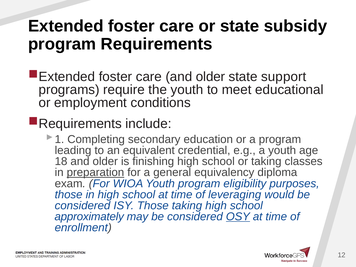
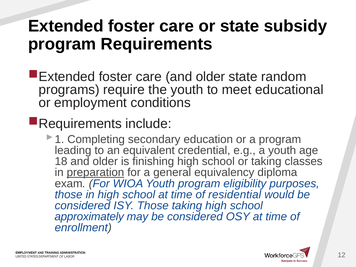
support: support -> random
leveraging: leveraging -> residential
OSY underline: present -> none
